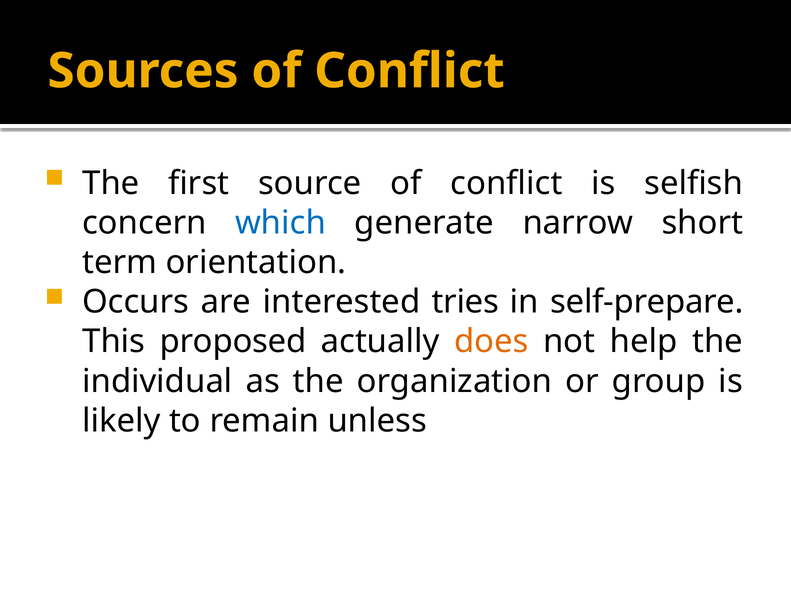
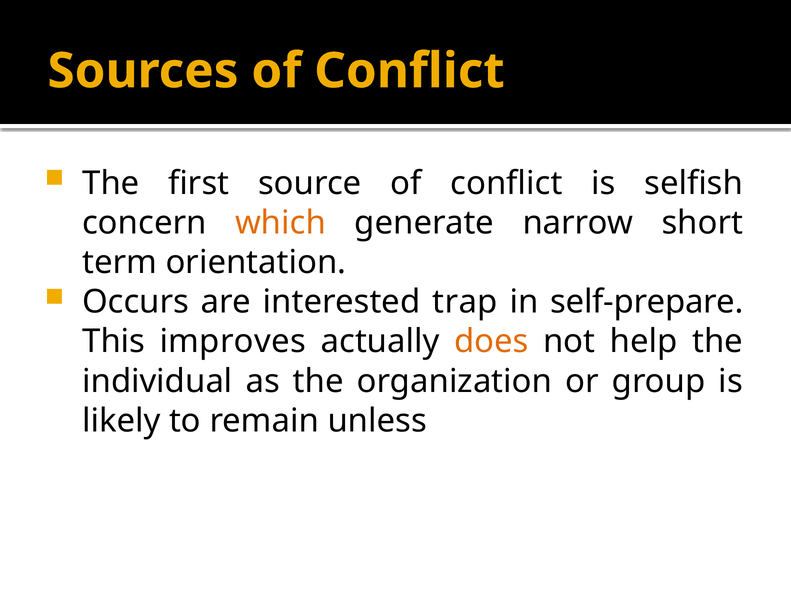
which colour: blue -> orange
tries: tries -> trap
proposed: proposed -> improves
